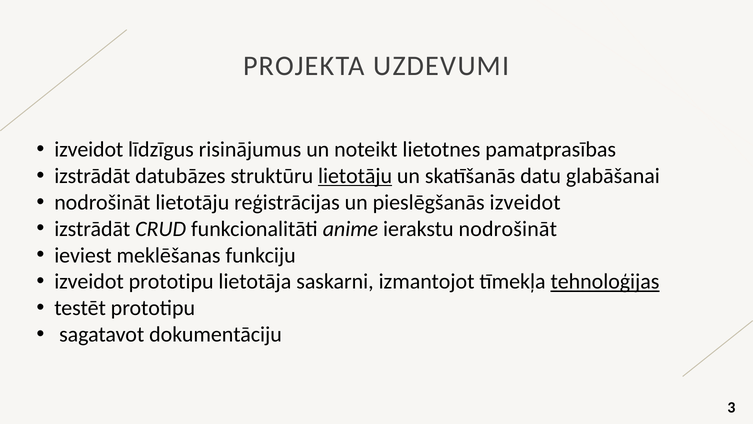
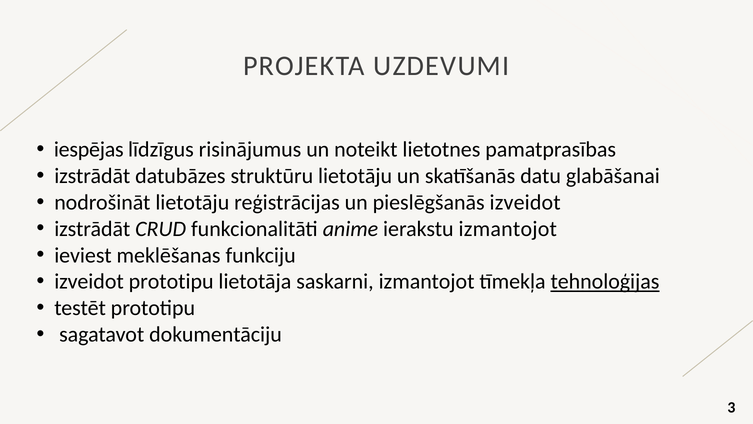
izveidot at (89, 150): izveidot -> iespējas
lietotāju at (355, 176) underline: present -> none
ierakstu nodrošināt: nodrošināt -> izmantojot
